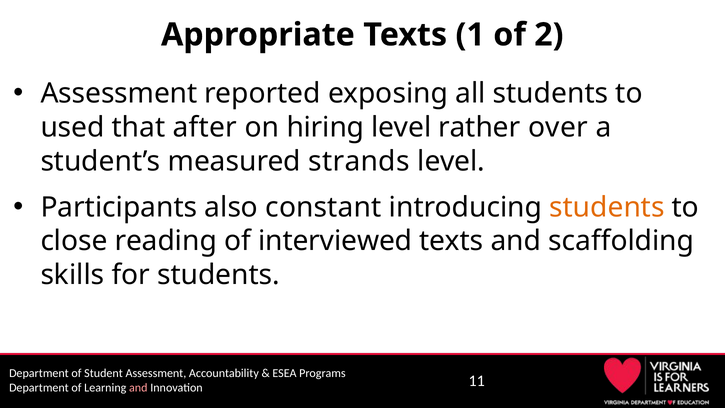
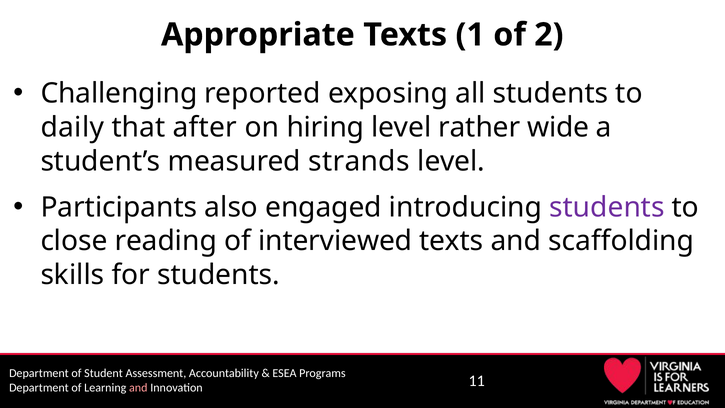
Assessment at (119, 94): Assessment -> Challenging
used: used -> daily
over: over -> wide
constant: constant -> engaged
students at (607, 207) colour: orange -> purple
